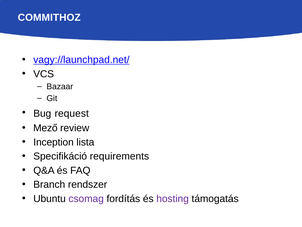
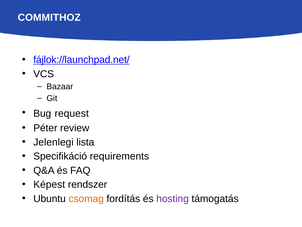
vagy://launchpad.net/: vagy://launchpad.net/ -> fájlok://launchpad.net/
Mező: Mező -> Péter
Inception: Inception -> Jelenlegi
Branch: Branch -> Képest
csomag colour: purple -> orange
